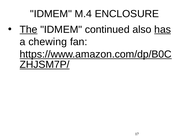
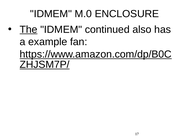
M.4: M.4 -> M.0
has underline: present -> none
chewing: chewing -> example
